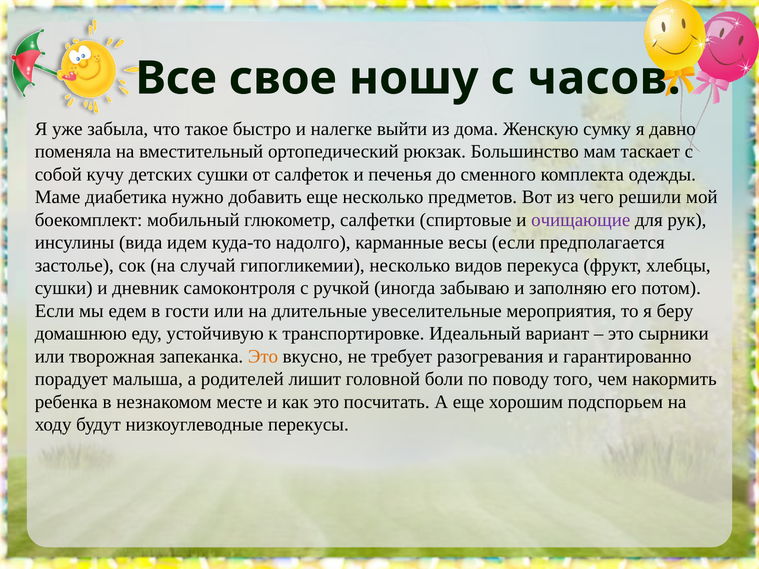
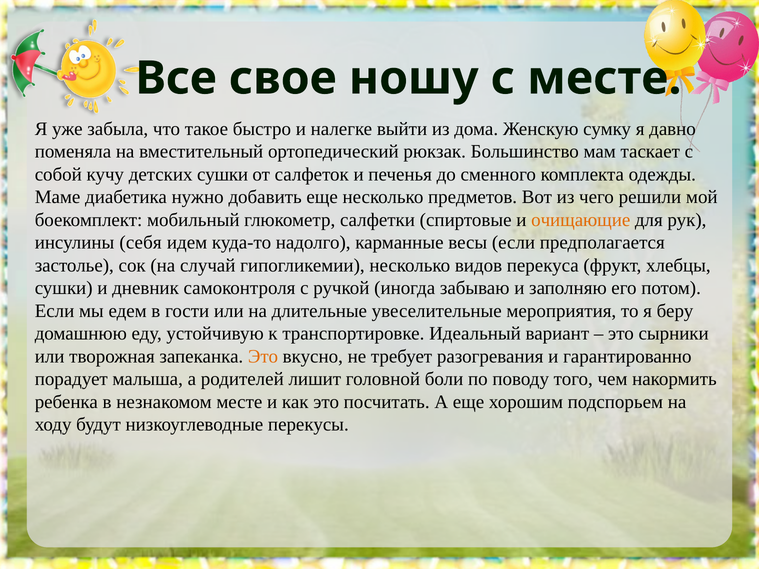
с часов: часов -> месте
очищающие colour: purple -> orange
вида: вида -> себя
